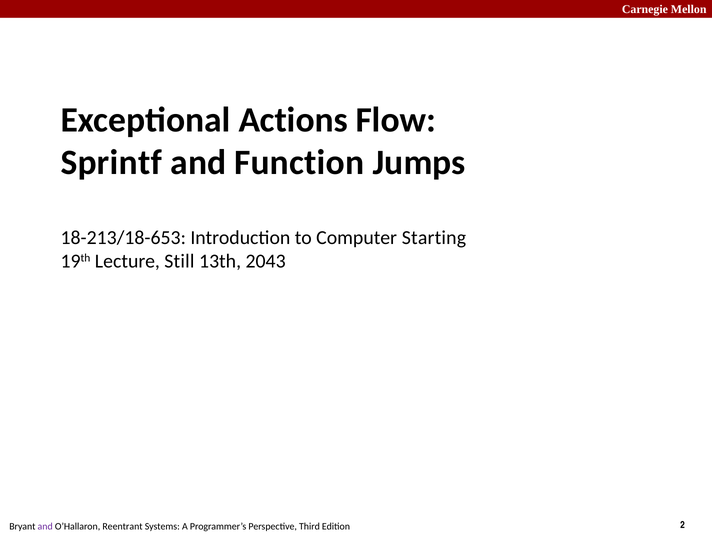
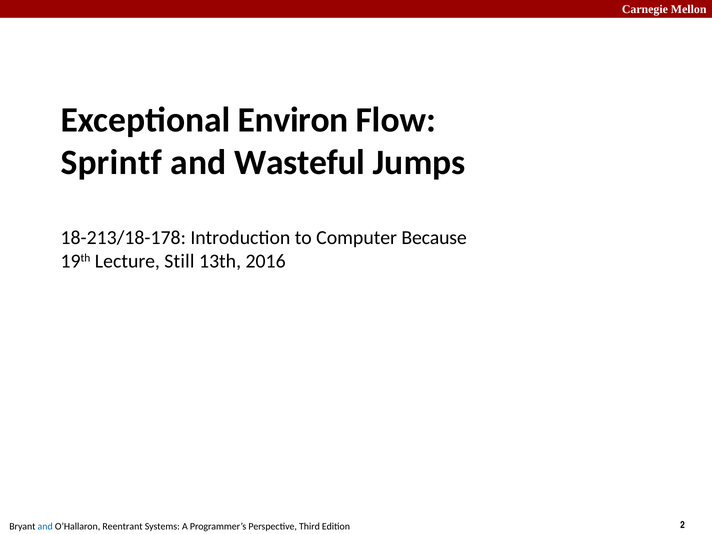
Actions: Actions -> Environ
Function: Function -> Wasteful
18-213/18-653: 18-213/18-653 -> 18-213/18-178
Starting: Starting -> Because
2043: 2043 -> 2016
and at (45, 526) colour: purple -> blue
